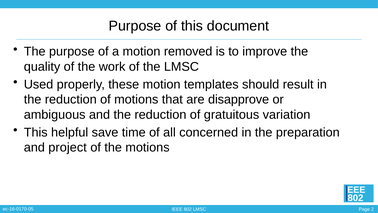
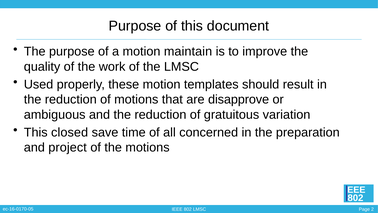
removed: removed -> maintain
helpful: helpful -> closed
